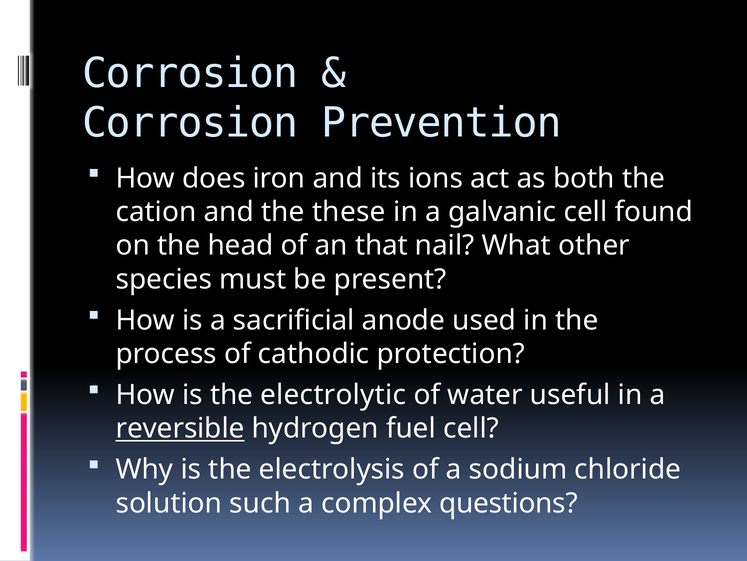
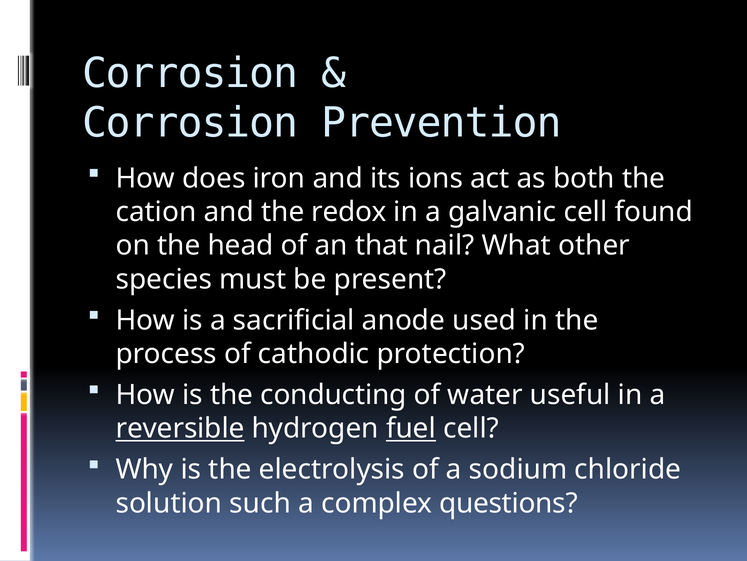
these: these -> redox
electrolytic: electrolytic -> conducting
fuel underline: none -> present
